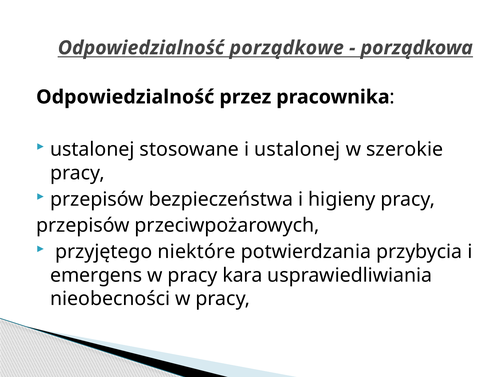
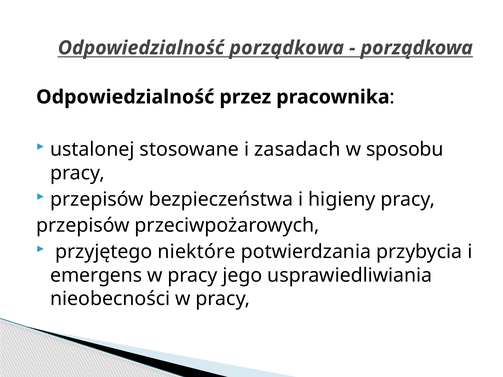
Odpowiedzialność porządkowe: porządkowe -> porządkowa
i ustalonej: ustalonej -> zasadach
szerokie: szerokie -> sposobu
kara: kara -> jego
